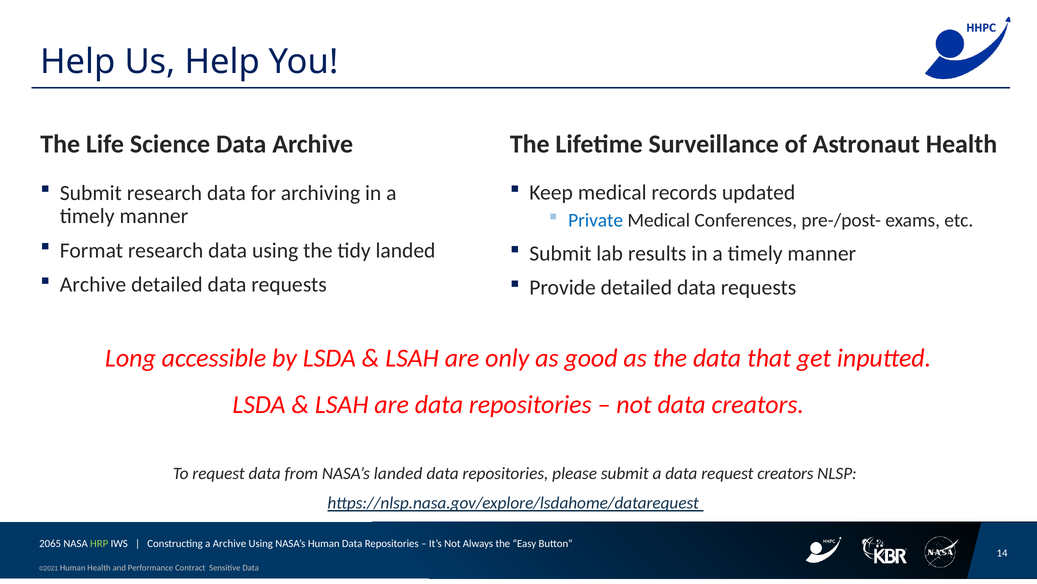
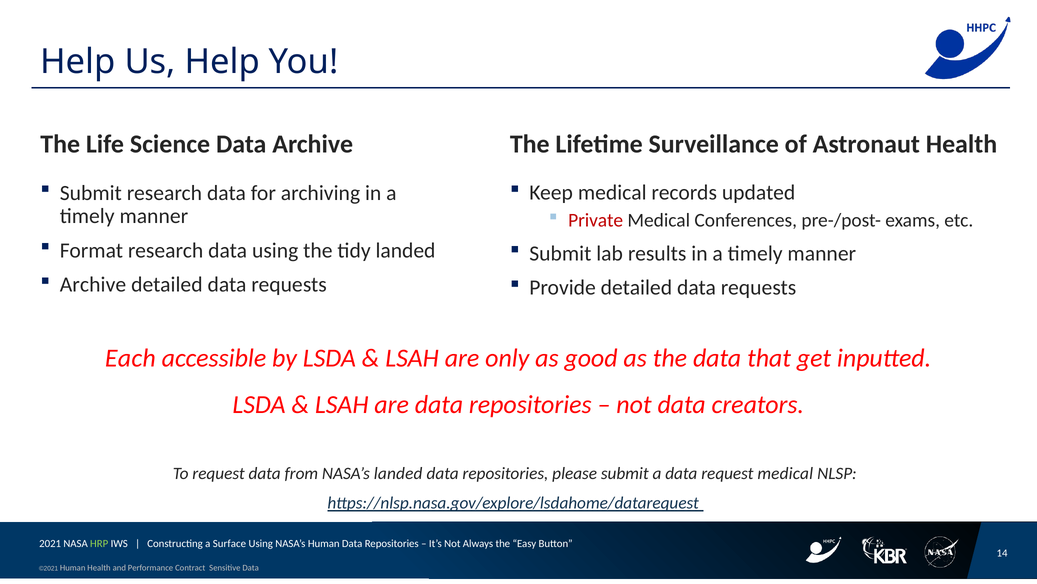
Private colour: blue -> red
Long: Long -> Each
request creators: creators -> medical
2065: 2065 -> 2021
a Archive: Archive -> Surface
